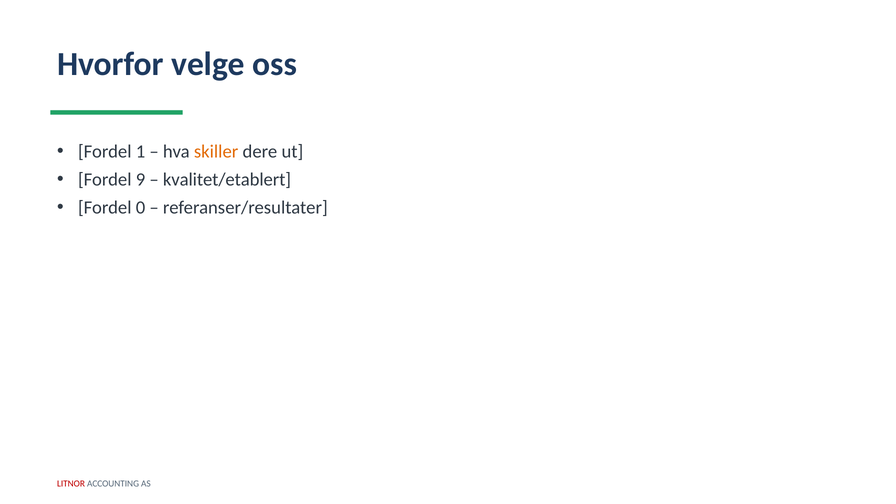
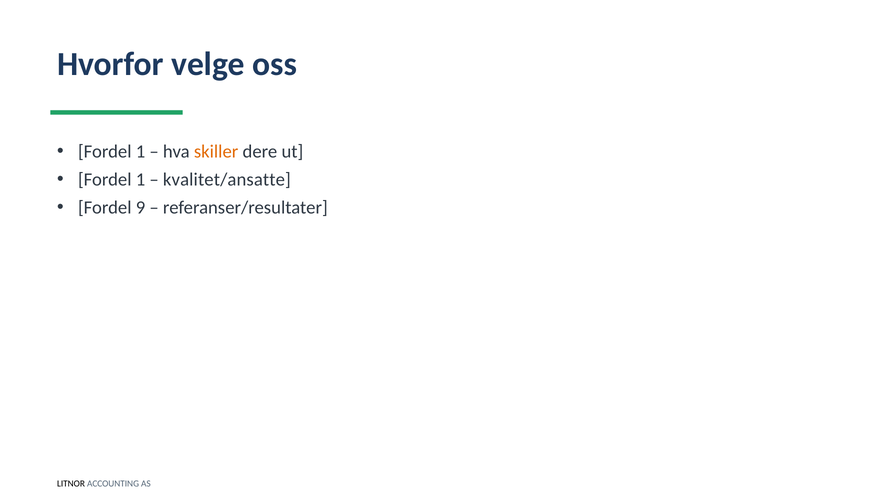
9 at (141, 180): 9 -> 1
kvalitet/etablert: kvalitet/etablert -> kvalitet/ansatte
0: 0 -> 9
LITNOR colour: red -> black
